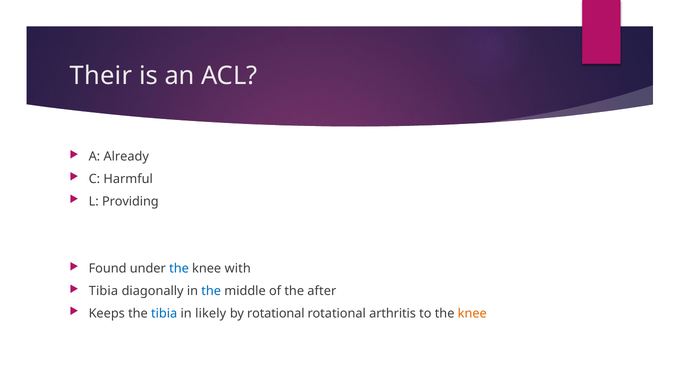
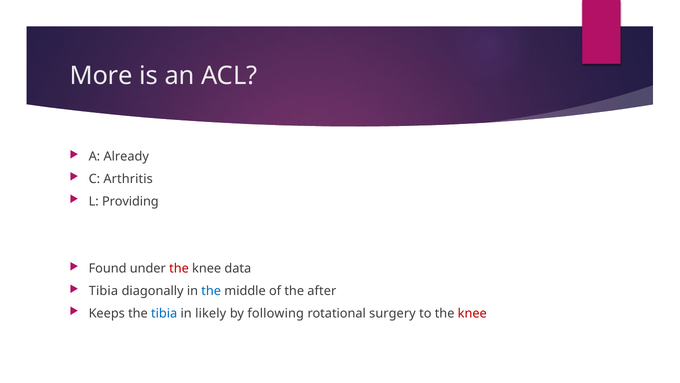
Their: Their -> More
Harmful: Harmful -> Arthritis
the at (179, 268) colour: blue -> red
with: with -> data
by rotational: rotational -> following
arthritis: arthritis -> surgery
knee at (472, 313) colour: orange -> red
